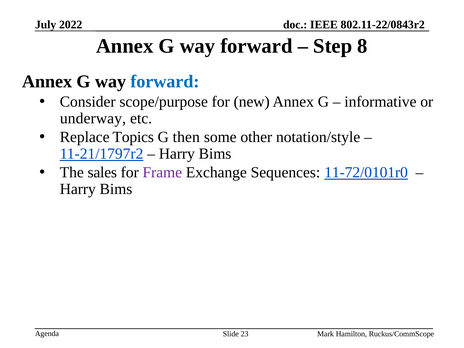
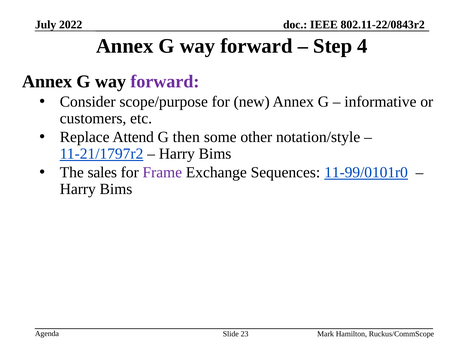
8: 8 -> 4
forward at (165, 82) colour: blue -> purple
underway: underway -> customers
Topics: Topics -> Attend
11-72/0101r0: 11-72/0101r0 -> 11-99/0101r0
